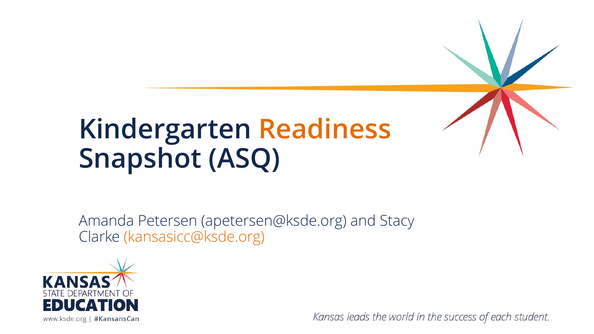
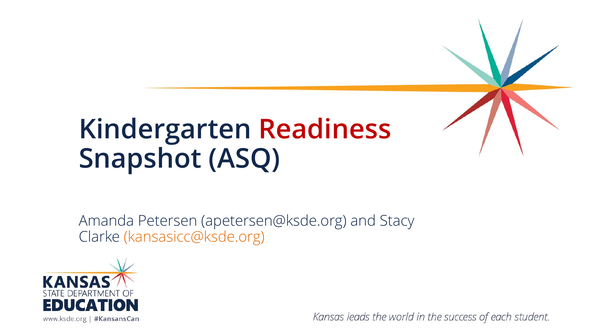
Readiness colour: orange -> red
